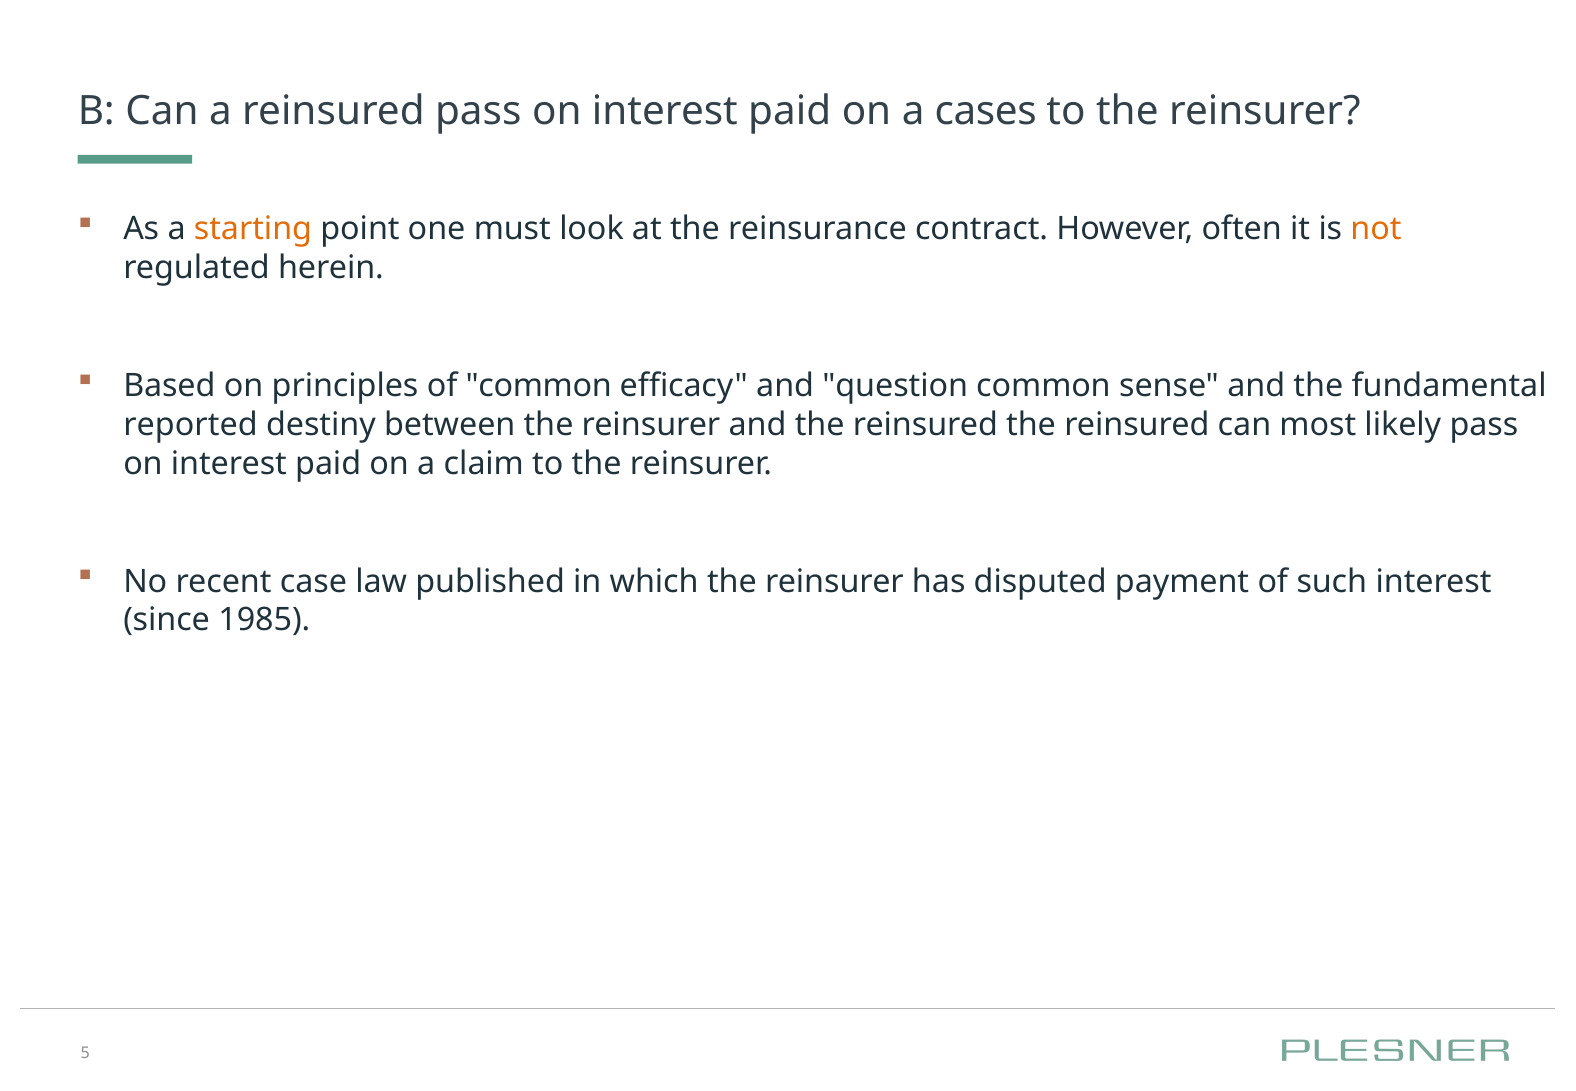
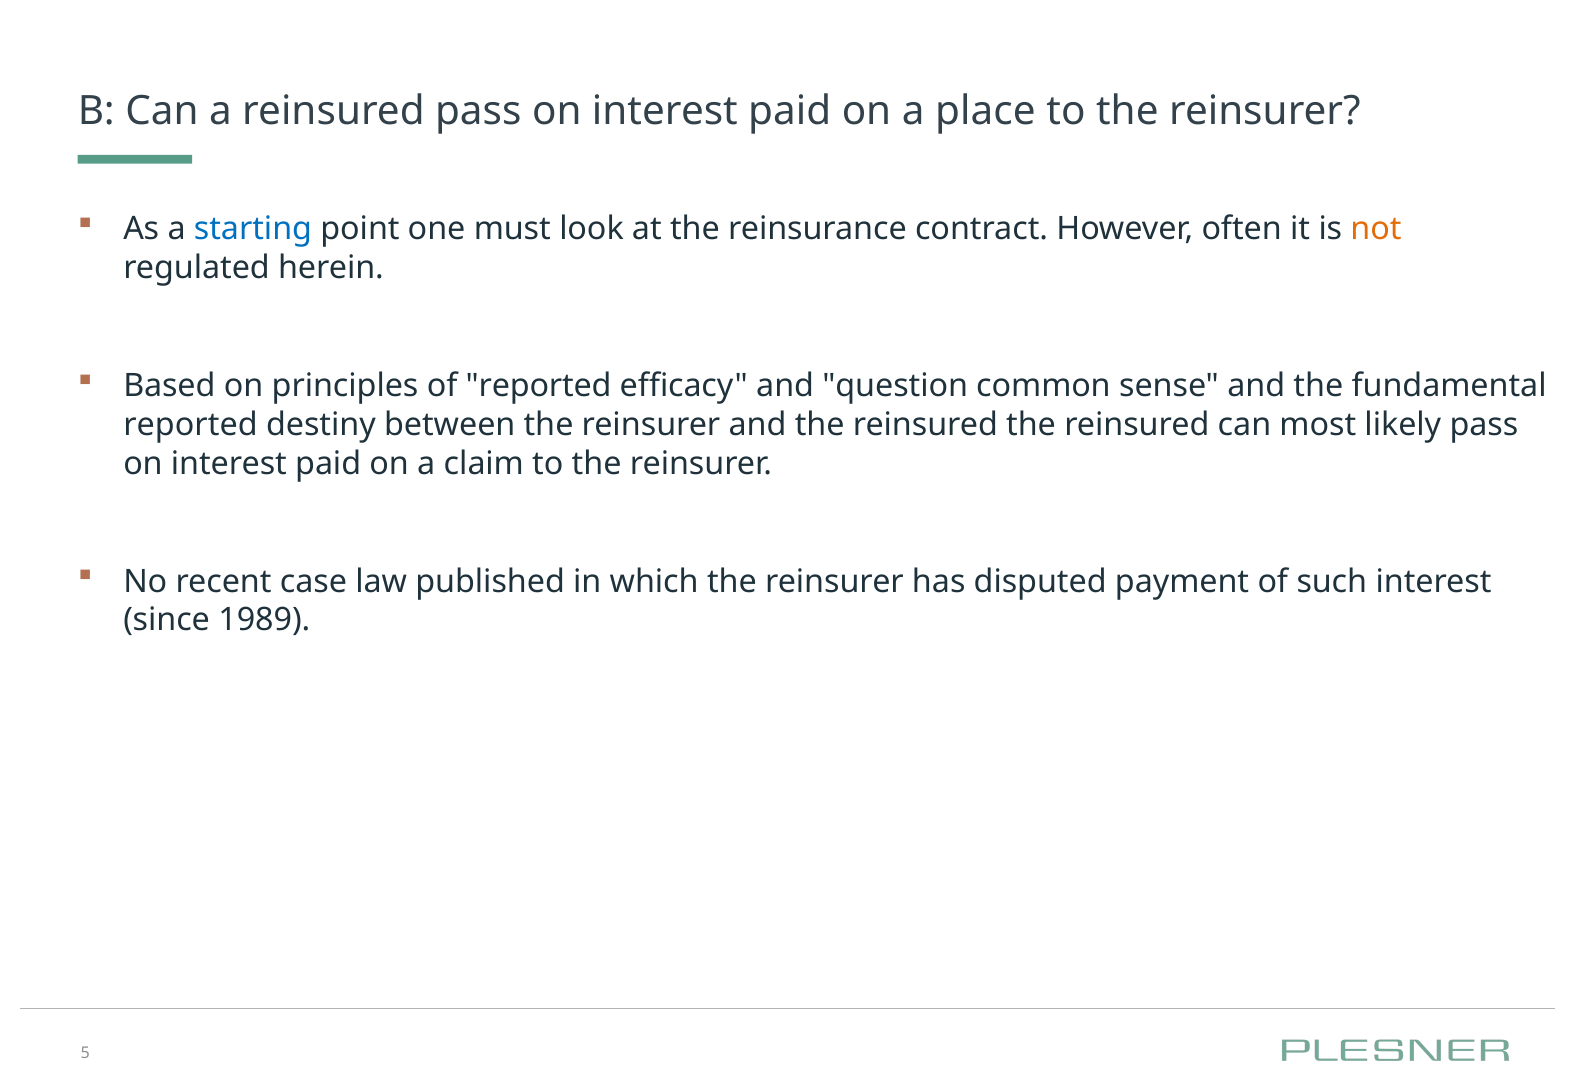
cases: cases -> place
starting colour: orange -> blue
of common: common -> reported
1985: 1985 -> 1989
